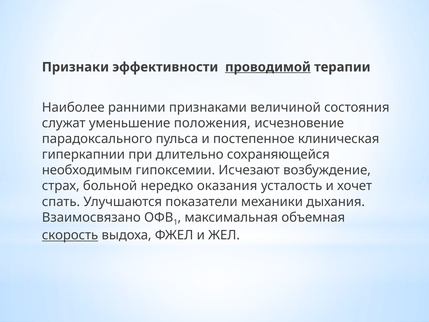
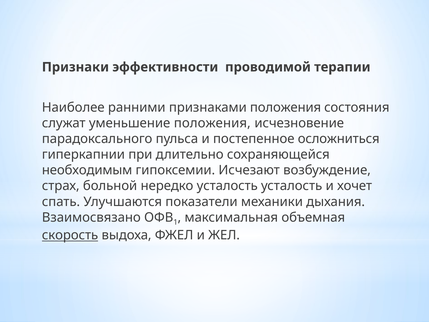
проводимой underline: present -> none
признаками величиной: величиной -> положения
клиническая: клиническая -> осложниться
нередко оказания: оказания -> усталость
